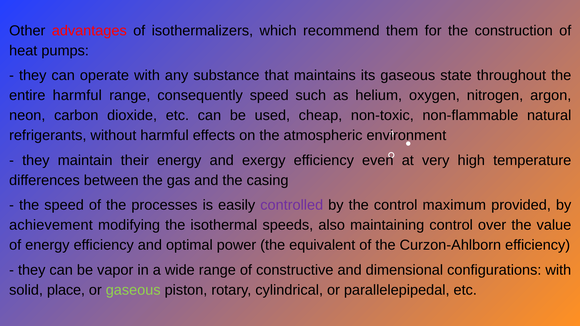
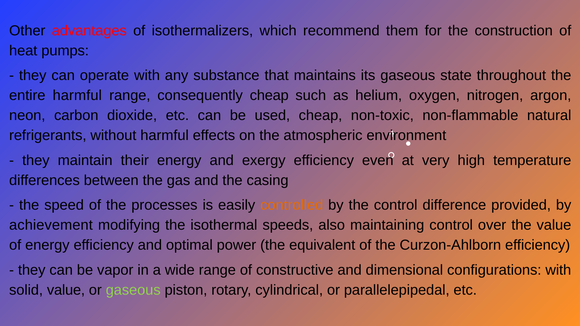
consequently speed: speed -> cheap
controlled colour: purple -> orange
maximum: maximum -> difference
solid place: place -> value
